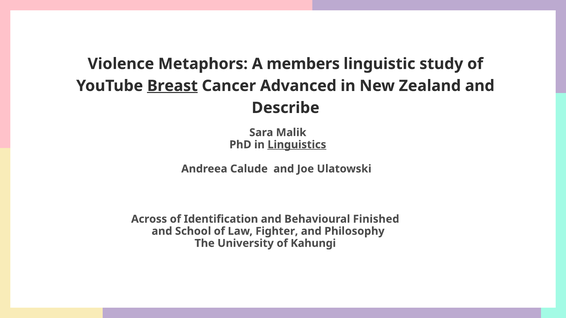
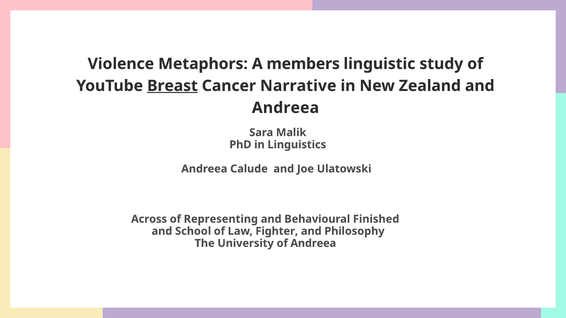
Advanced: Advanced -> Narrative
Describe at (286, 108): Describe -> Andreea
Linguistics underline: present -> none
Identification: Identification -> Representing
of Kahungi: Kahungi -> Andreea
